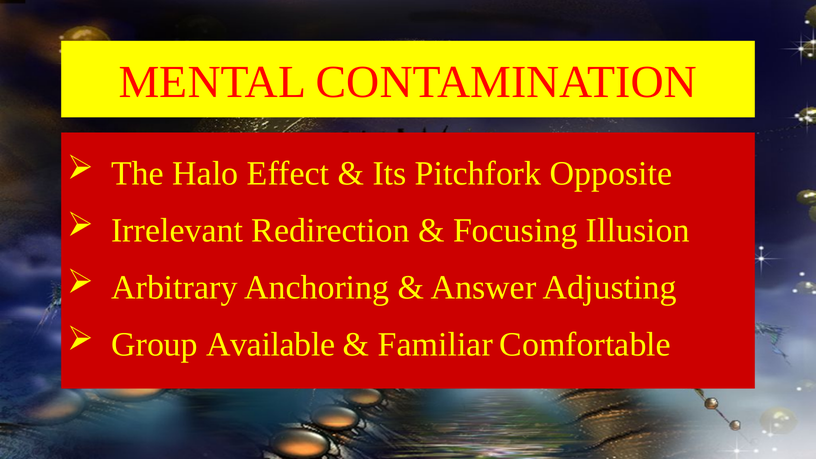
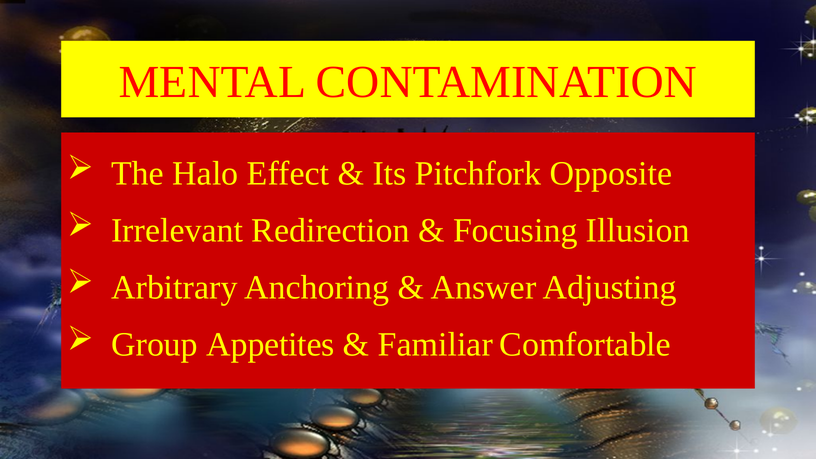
Available: Available -> Appetites
